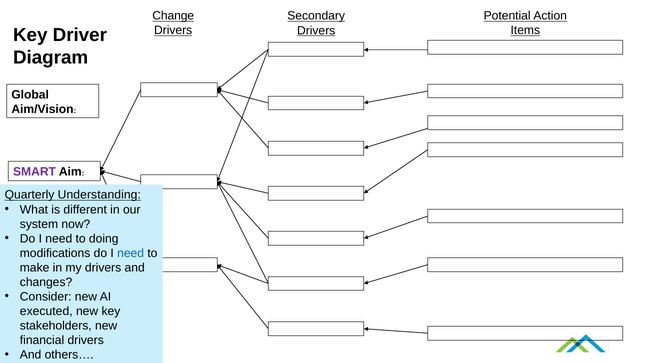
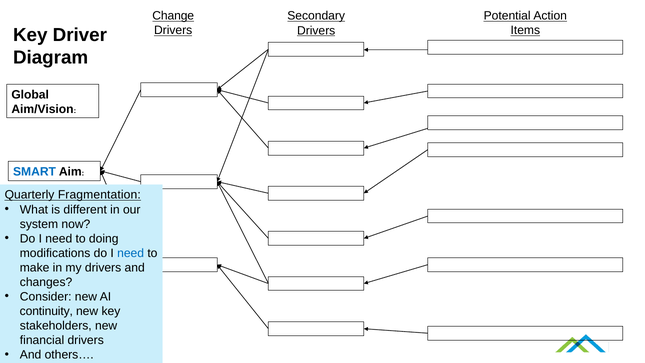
SMART colour: purple -> blue
Understanding: Understanding -> Fragmentation
executed: executed -> continuity
